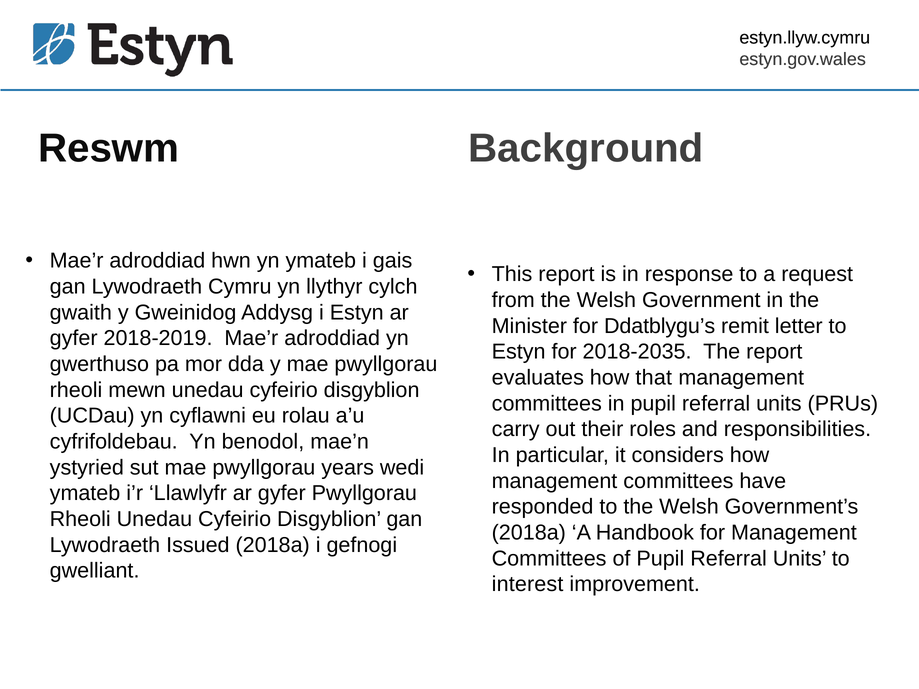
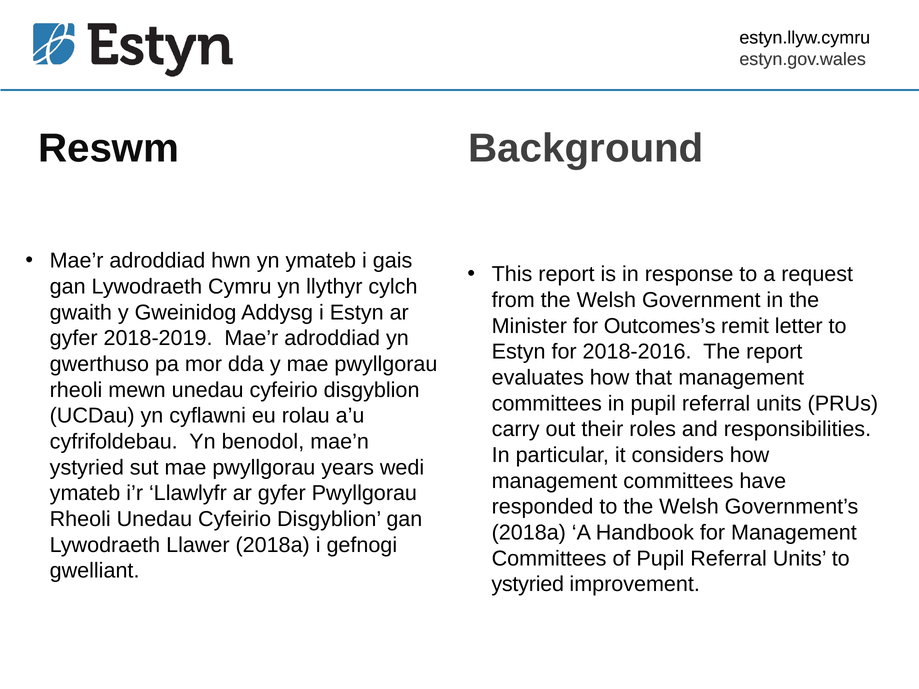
Ddatblygu’s: Ddatblygu’s -> Outcomes’s
2018-2035: 2018-2035 -> 2018-2016
Issued: Issued -> Llawer
interest at (528, 585): interest -> ystyried
